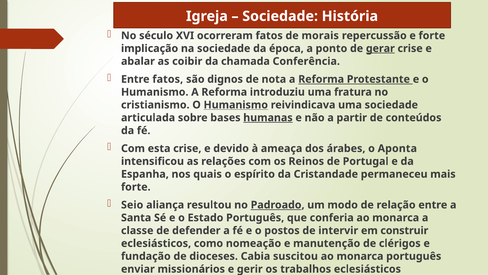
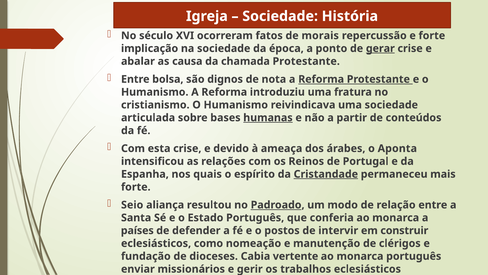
coibir: coibir -> causa
chamada Conferência: Conferência -> Protestante
Entre fatos: fatos -> bolsa
Humanismo at (236, 105) underline: present -> none
Cristandade underline: none -> present
classe: classe -> países
suscitou: suscitou -> vertente
